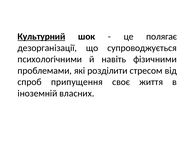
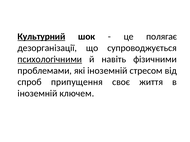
психологічними underline: none -> present
які розділити: розділити -> іноземній
власних: власних -> ключем
